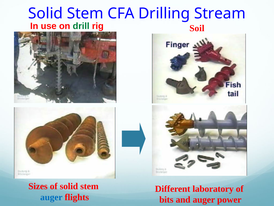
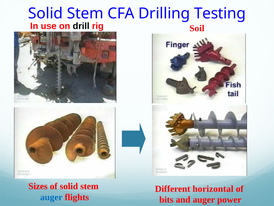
Stream: Stream -> Testing
drill colour: green -> black
laboratory: laboratory -> horizontal
